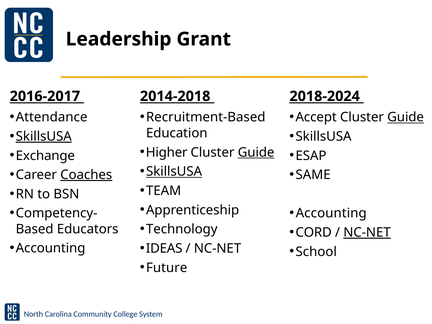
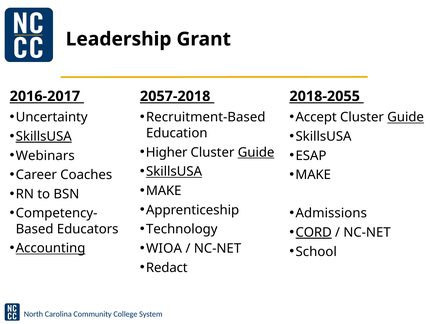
2014-2018: 2014-2018 -> 2057-2018
2018-2024: 2018-2024 -> 2018-2055
Attendance: Attendance -> Uncertainty
Exchange: Exchange -> Webinars
Coaches underline: present -> none
SAME at (313, 175): SAME -> MAKE
TEAM at (164, 191): TEAM -> MAKE
Accounting at (331, 213): Accounting -> Admissions
CORD underline: none -> present
NC-NET at (367, 232) underline: present -> none
Accounting at (51, 248) underline: none -> present
IDEAS: IDEAS -> WIOA
Future: Future -> Redact
